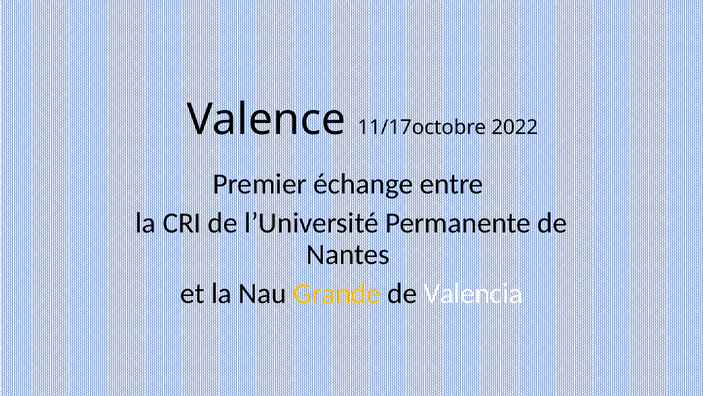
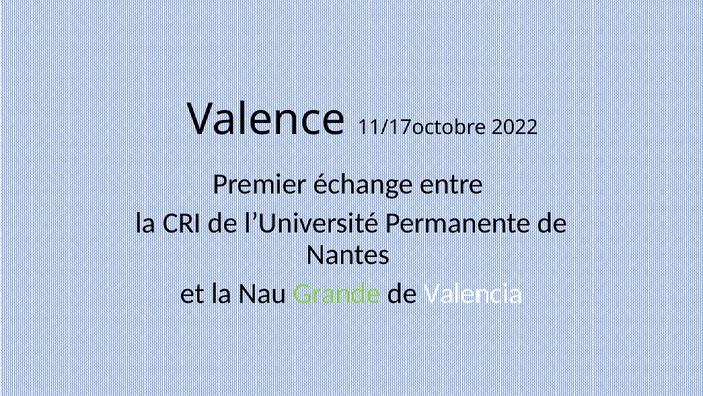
Grande colour: yellow -> light green
